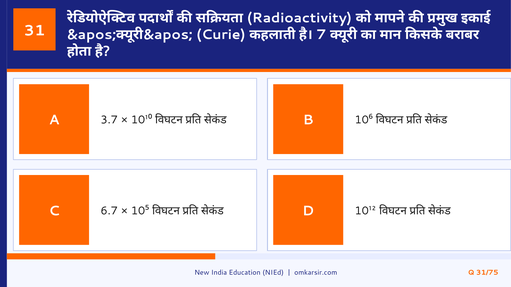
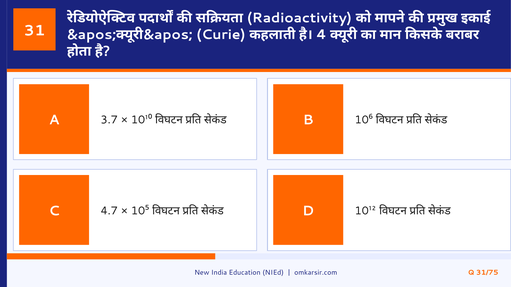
7: 7 -> 4
6.7: 6.7 -> 4.7
